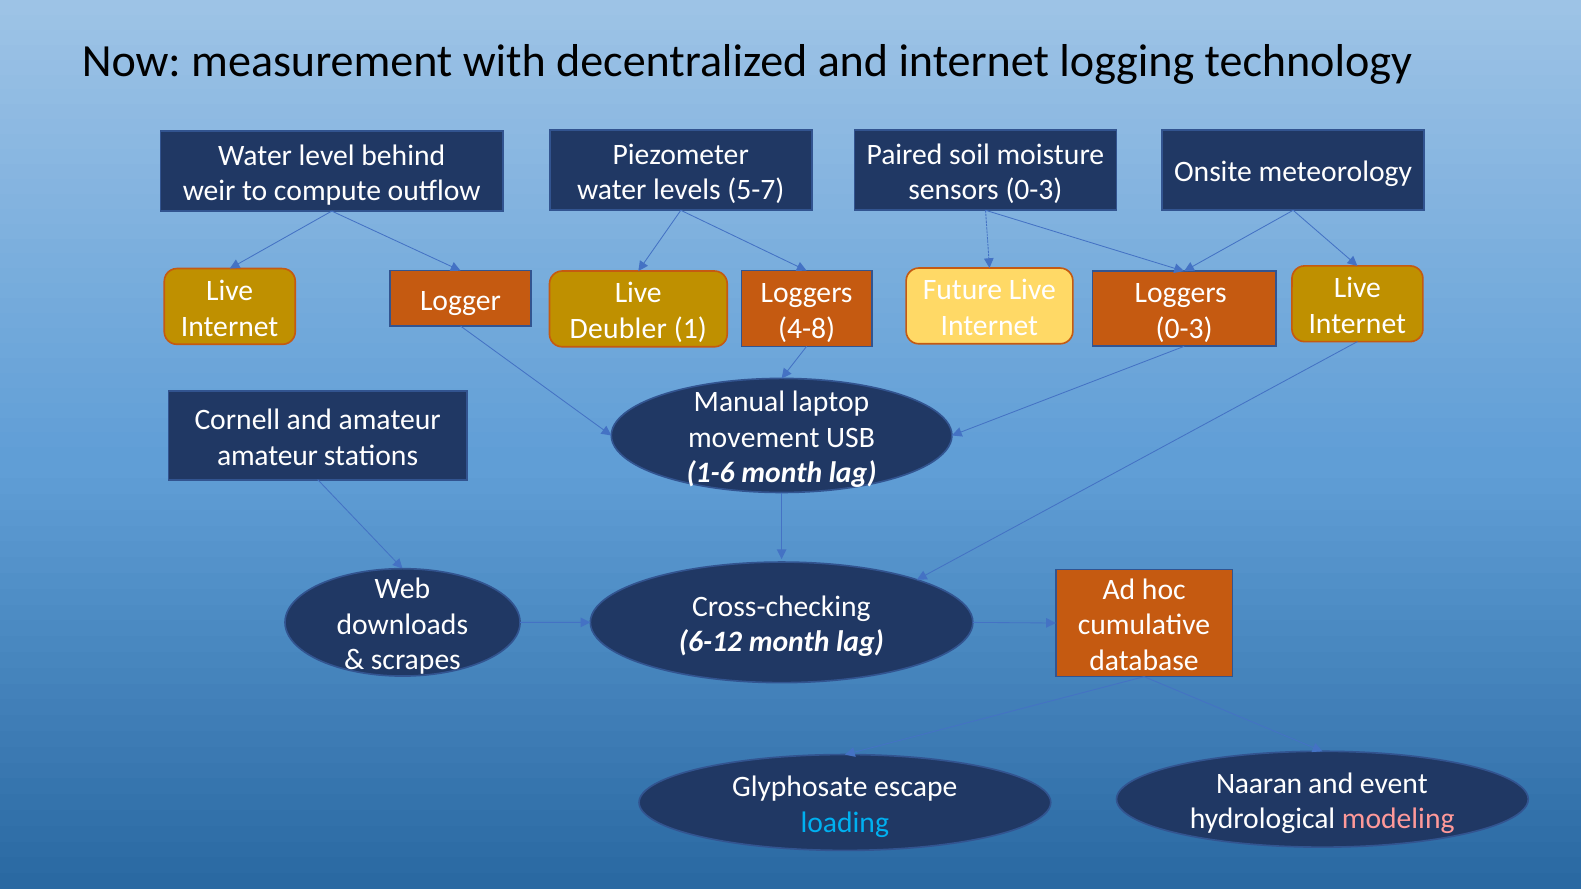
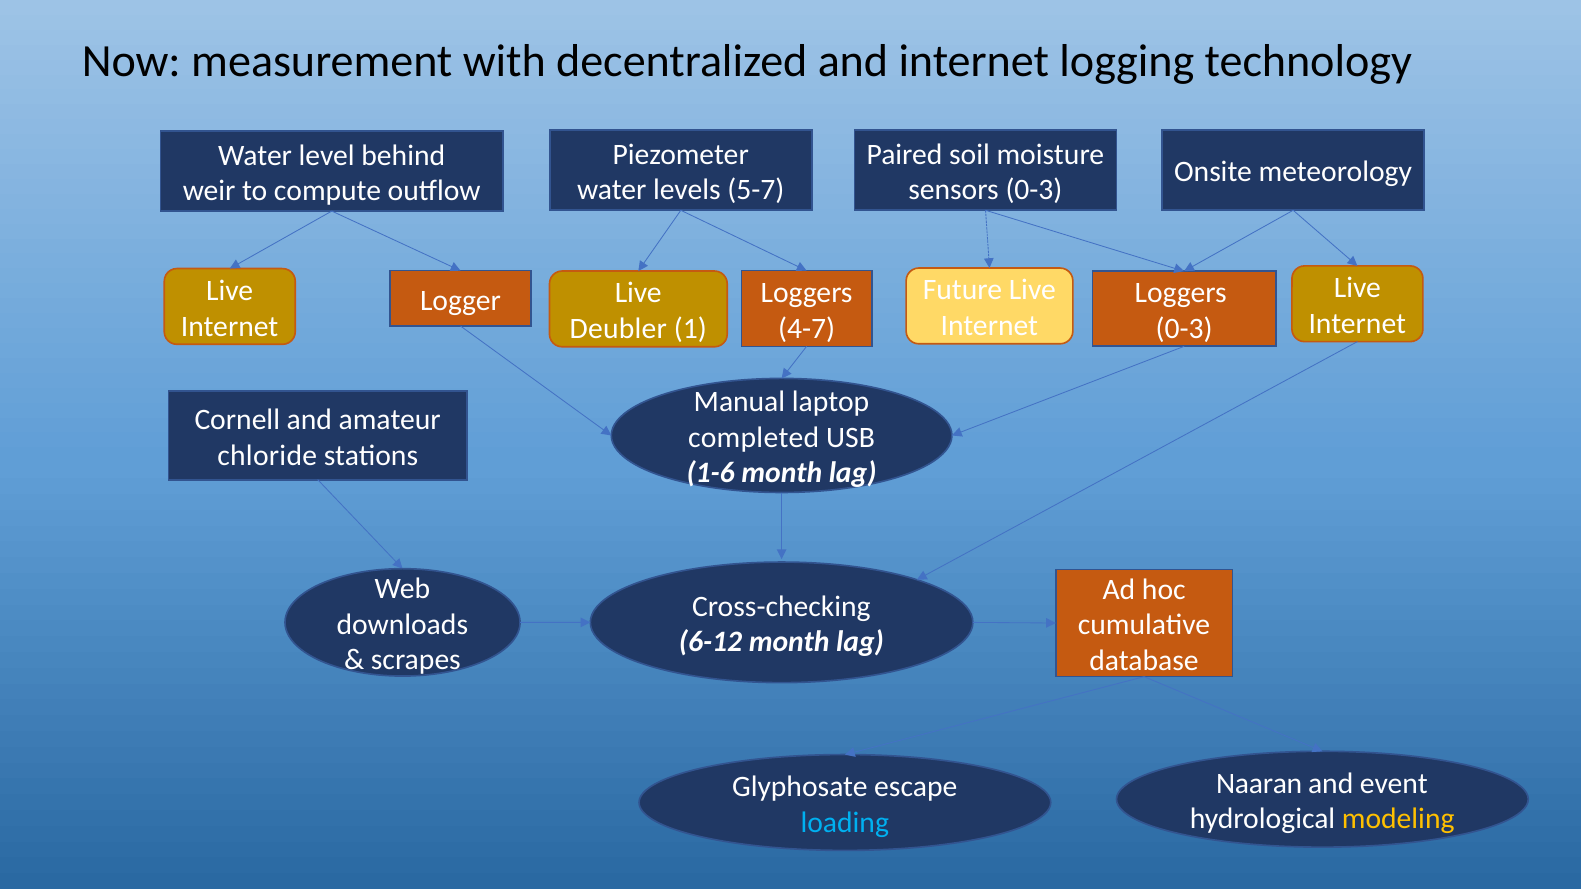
4-8: 4-8 -> 4-7
movement: movement -> completed
amateur at (267, 456): amateur -> chloride
modeling colour: pink -> yellow
